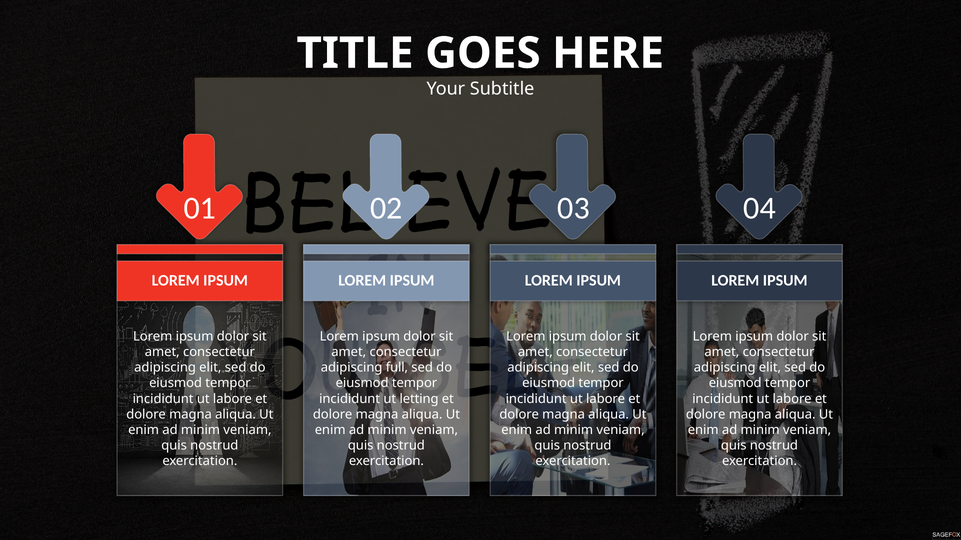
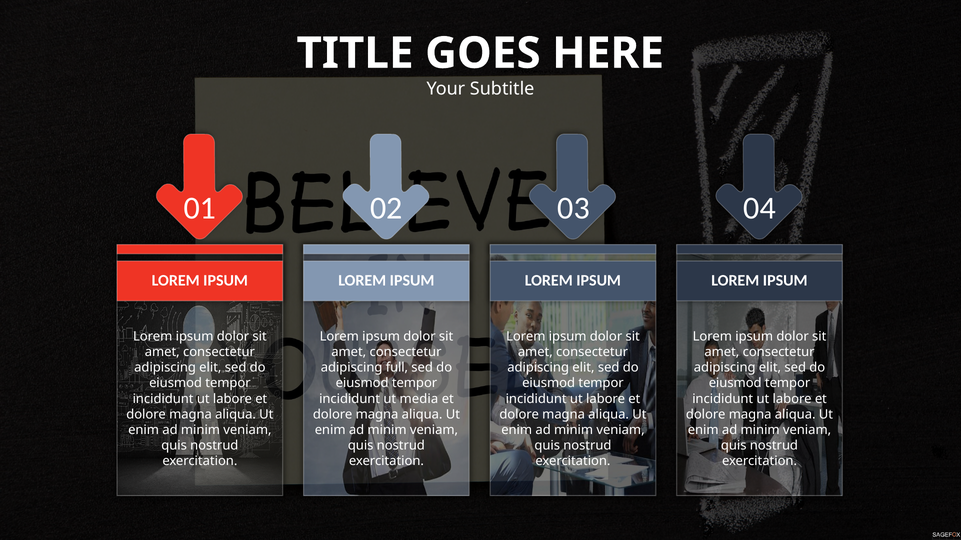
letting: letting -> media
